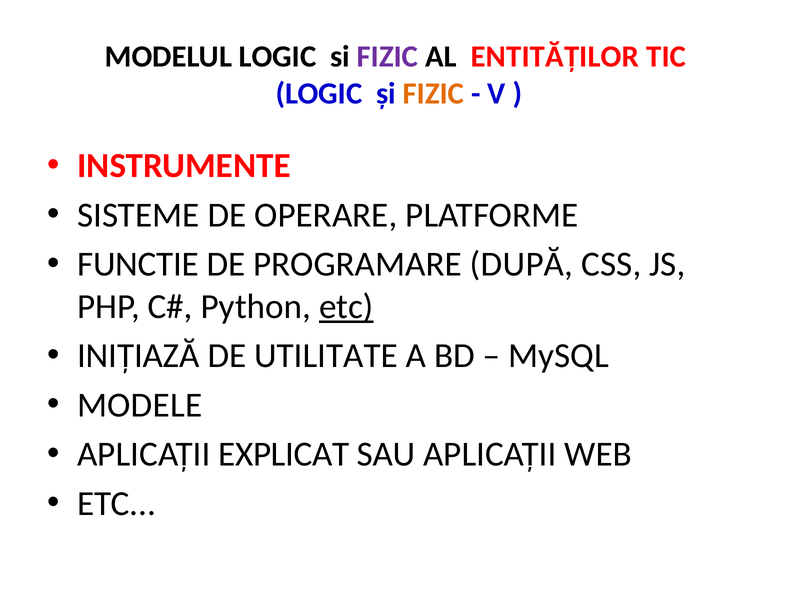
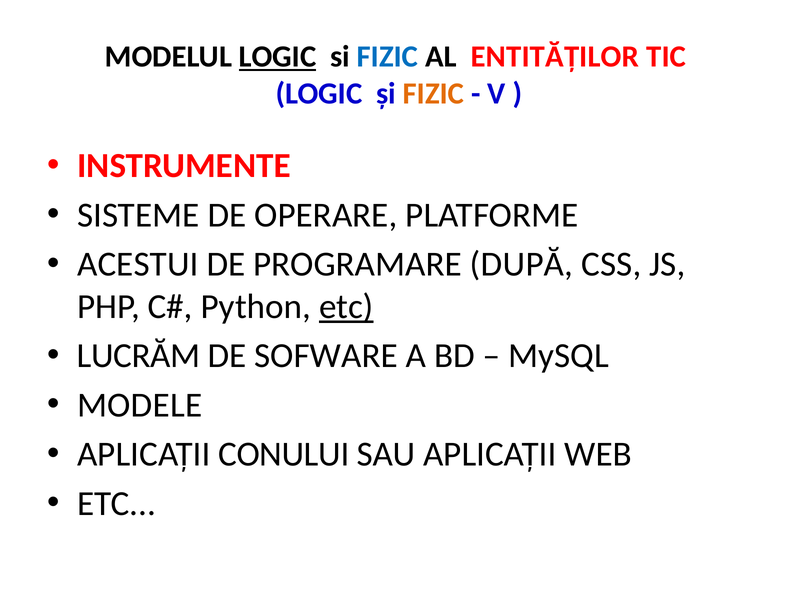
LOGIC at (278, 57) underline: none -> present
FIZIC at (387, 57) colour: purple -> blue
FUNCTIE: FUNCTIE -> ACESTUI
INIȚIAZĂ: INIȚIAZĂ -> LUCRĂM
UTILITATE: UTILITATE -> SOFWARE
EXPLICAT: EXPLICAT -> CONULUI
